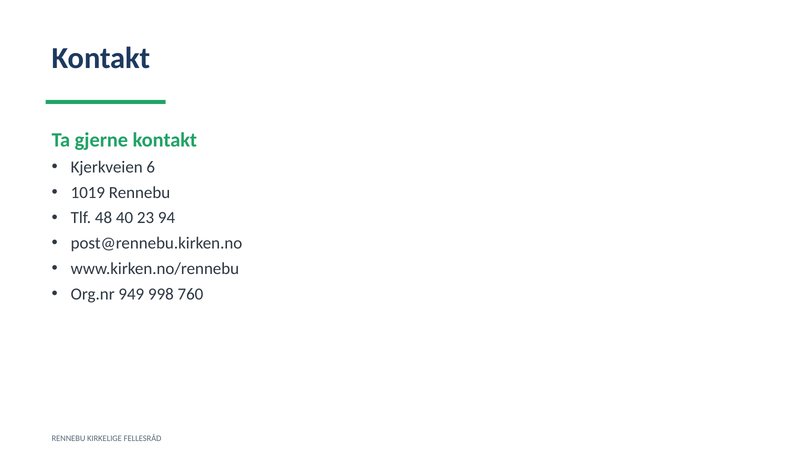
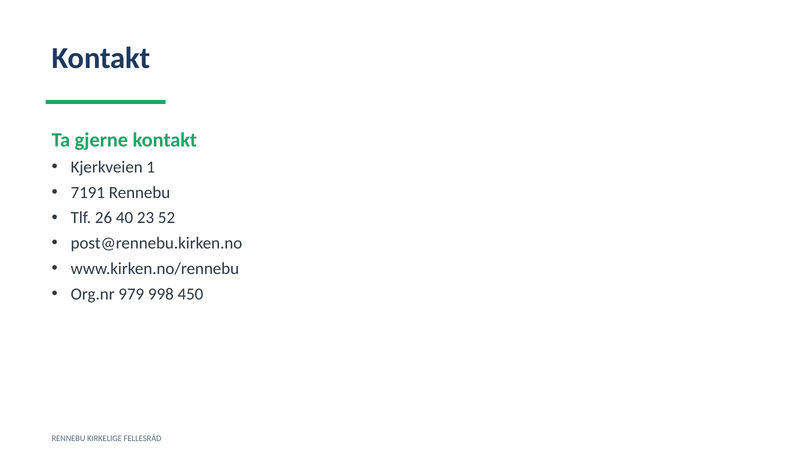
6: 6 -> 1
1019: 1019 -> 7191
48: 48 -> 26
94: 94 -> 52
949: 949 -> 979
760: 760 -> 450
